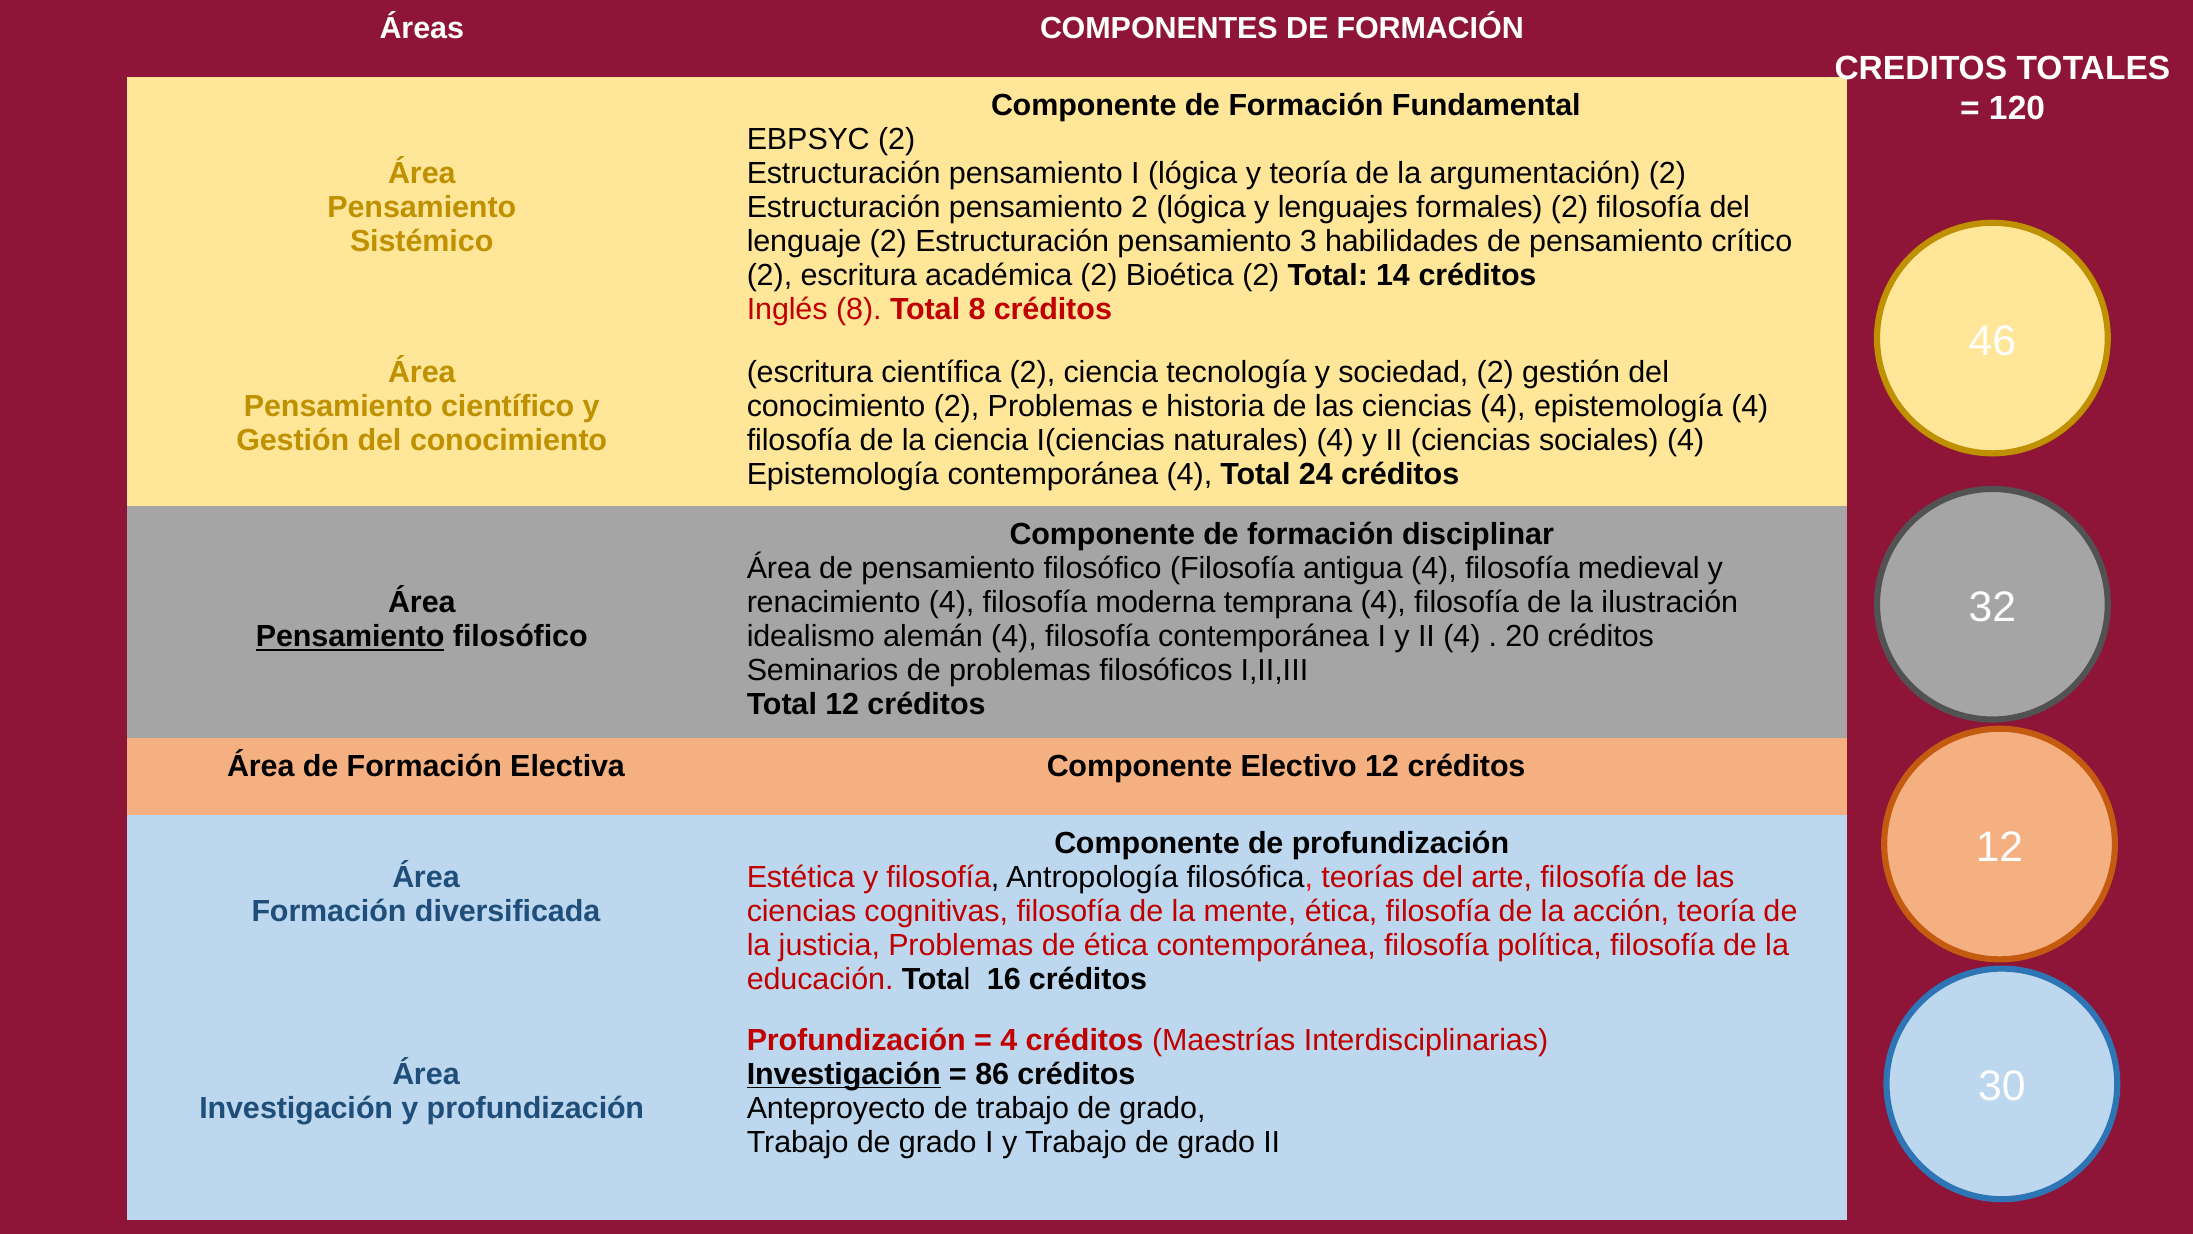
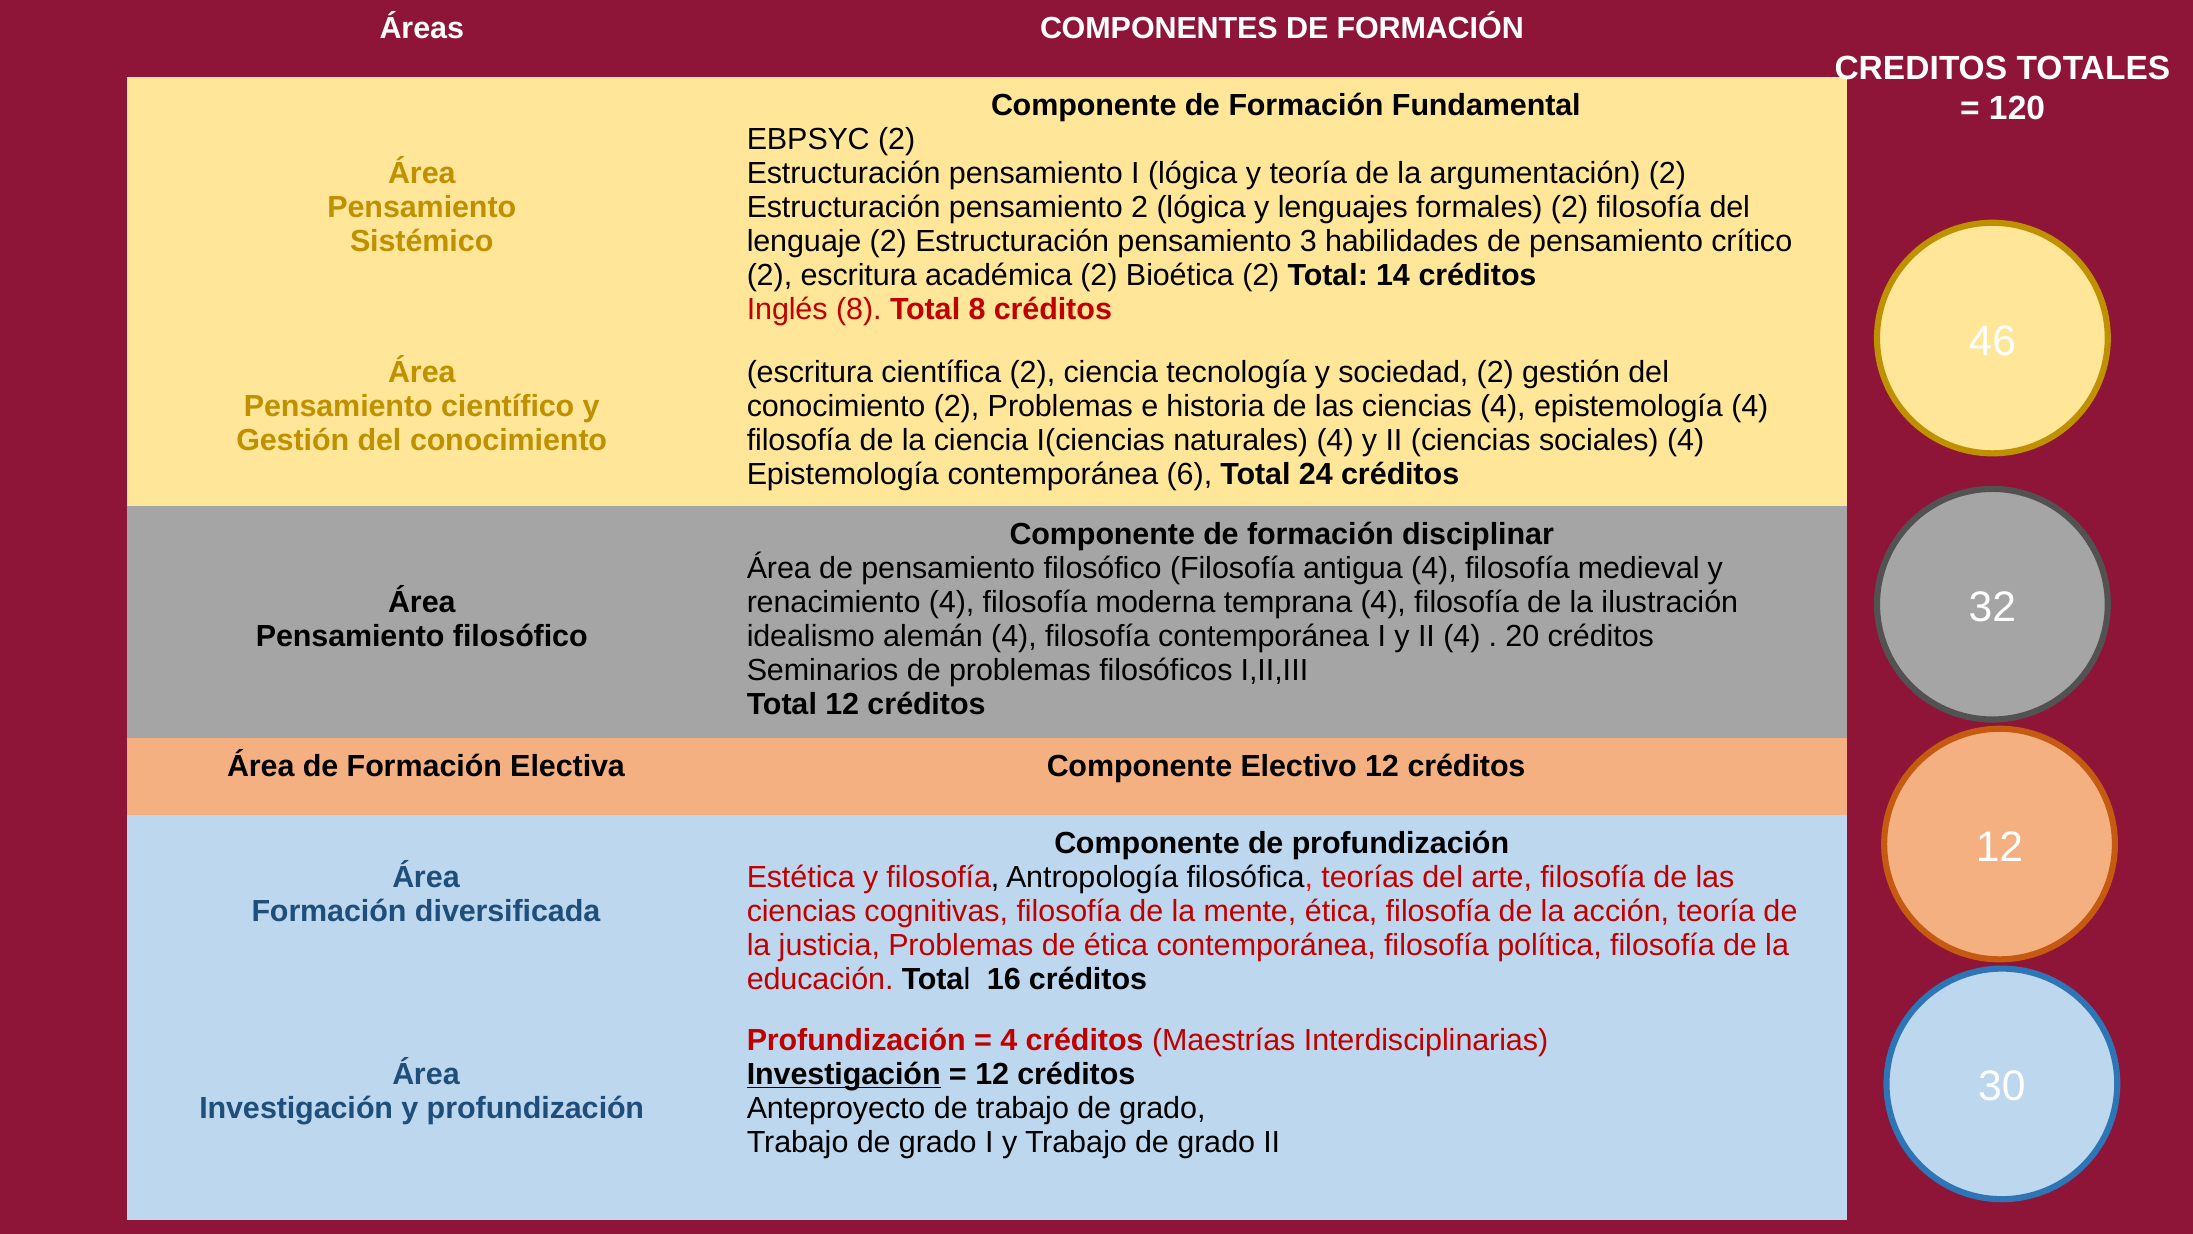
contemporánea 4: 4 -> 6
Pensamiento at (350, 636) underline: present -> none
86 at (992, 1074): 86 -> 12
